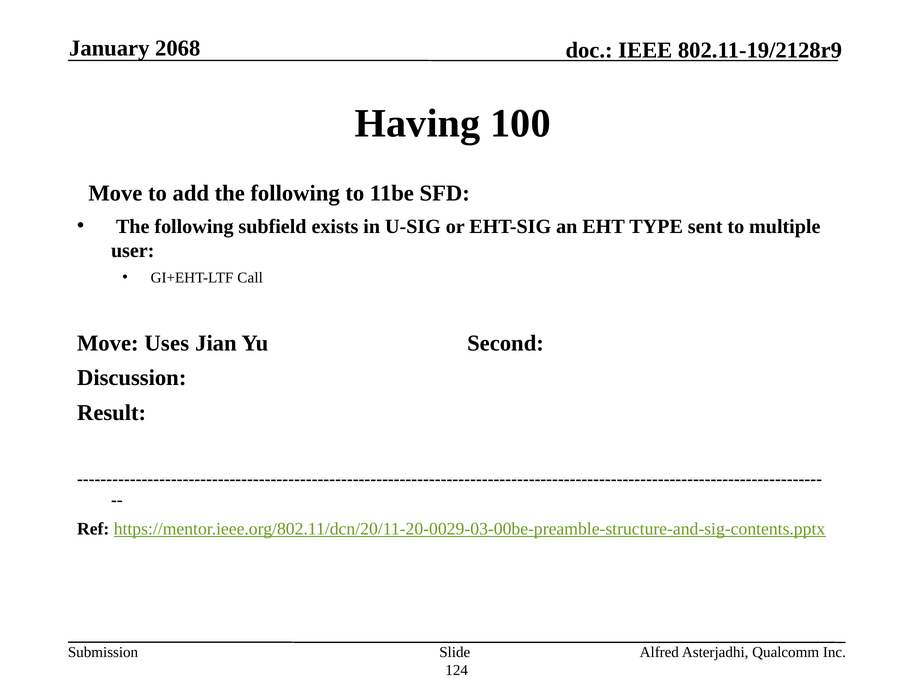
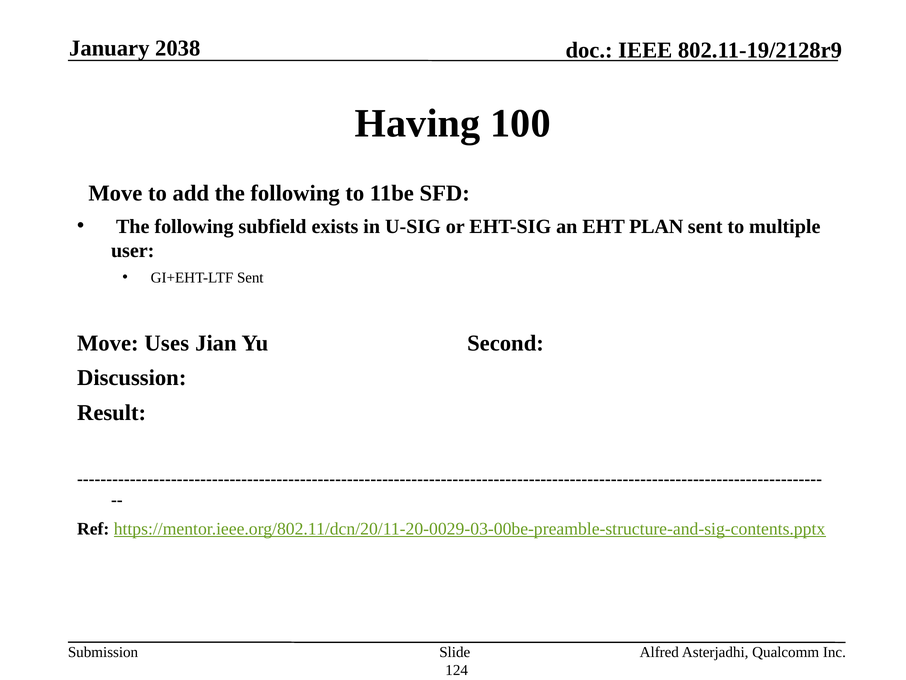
2068: 2068 -> 2038
TYPE: TYPE -> PLAN
GI+EHT-LTF Call: Call -> Sent
